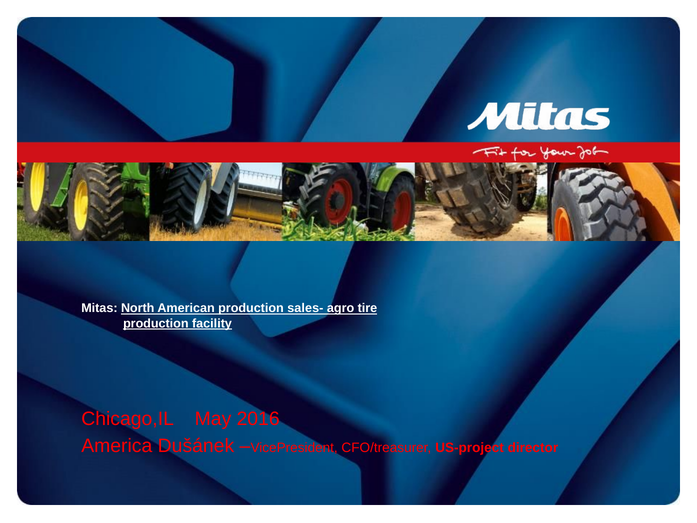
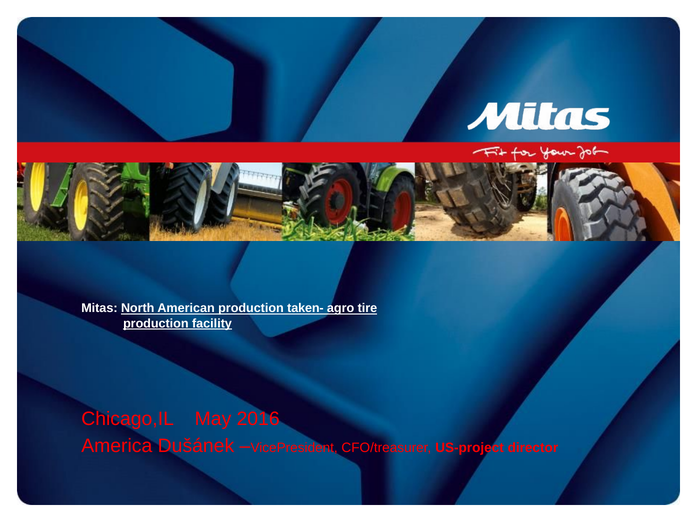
sales-: sales- -> taken-
